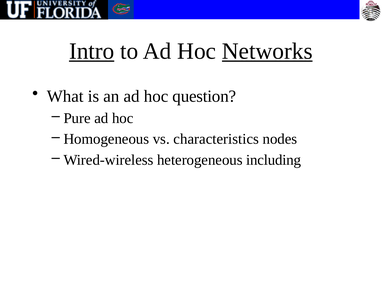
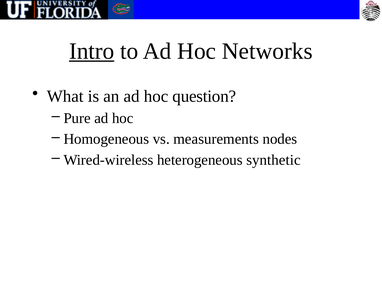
Networks underline: present -> none
characteristics: characteristics -> measurements
including: including -> synthetic
